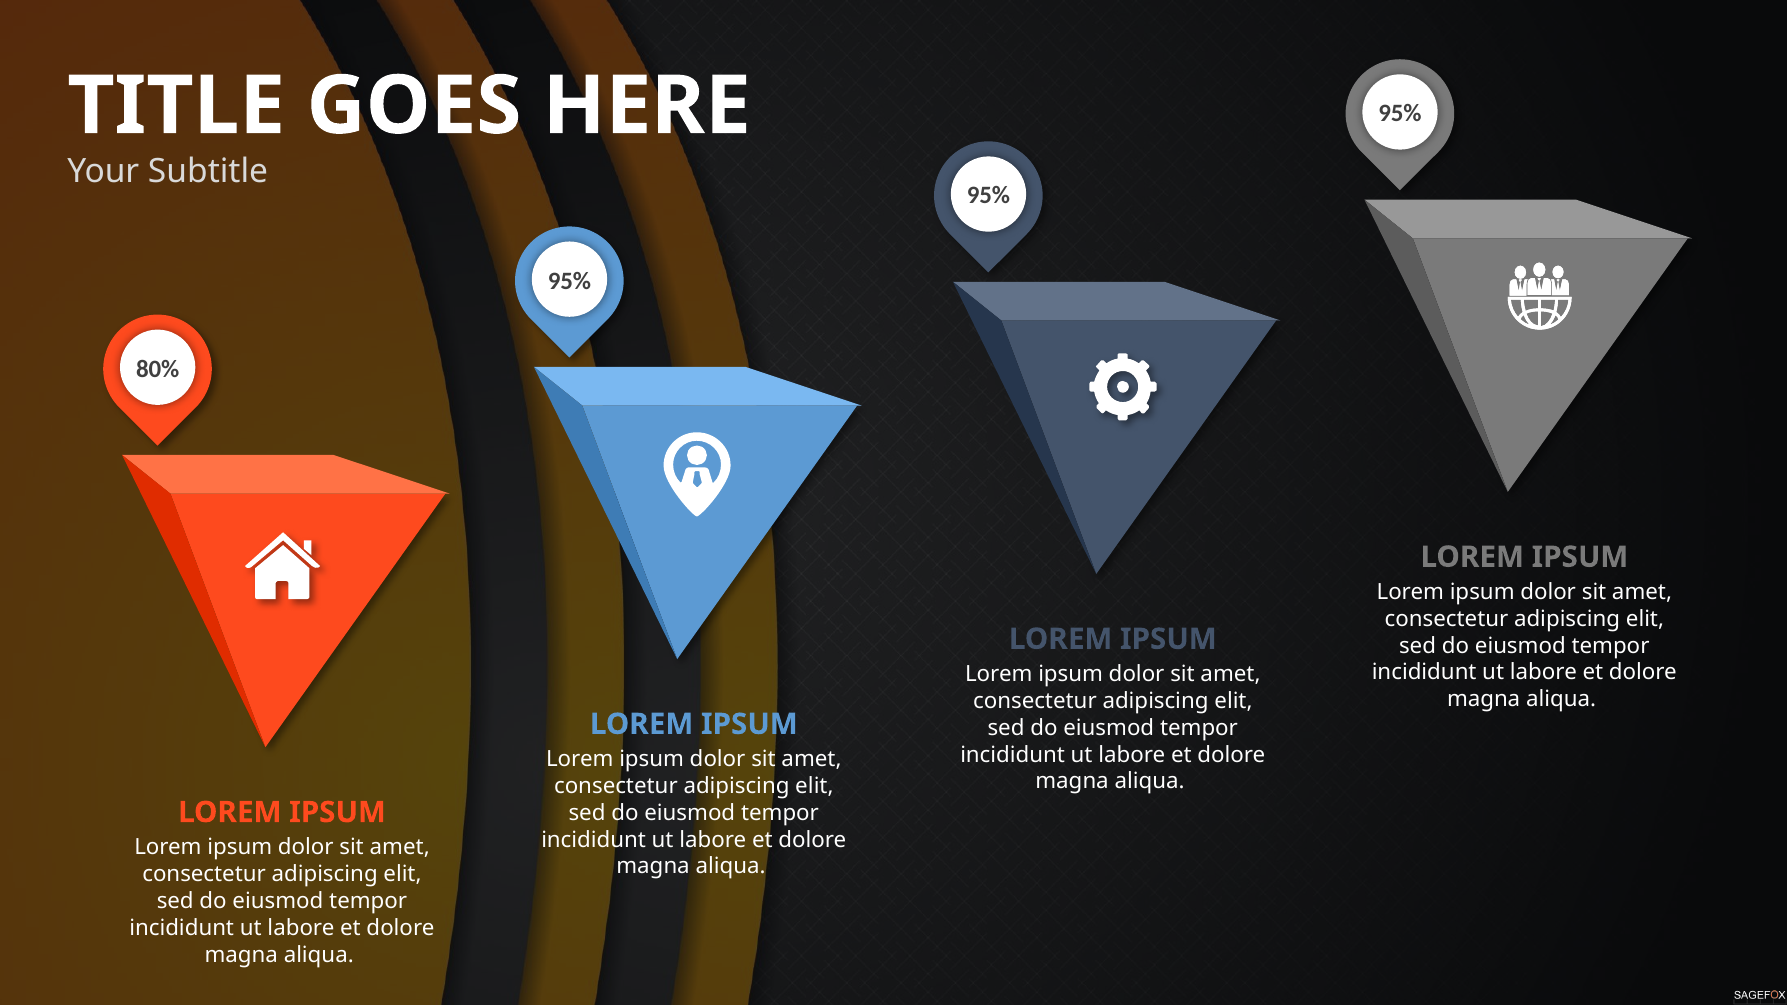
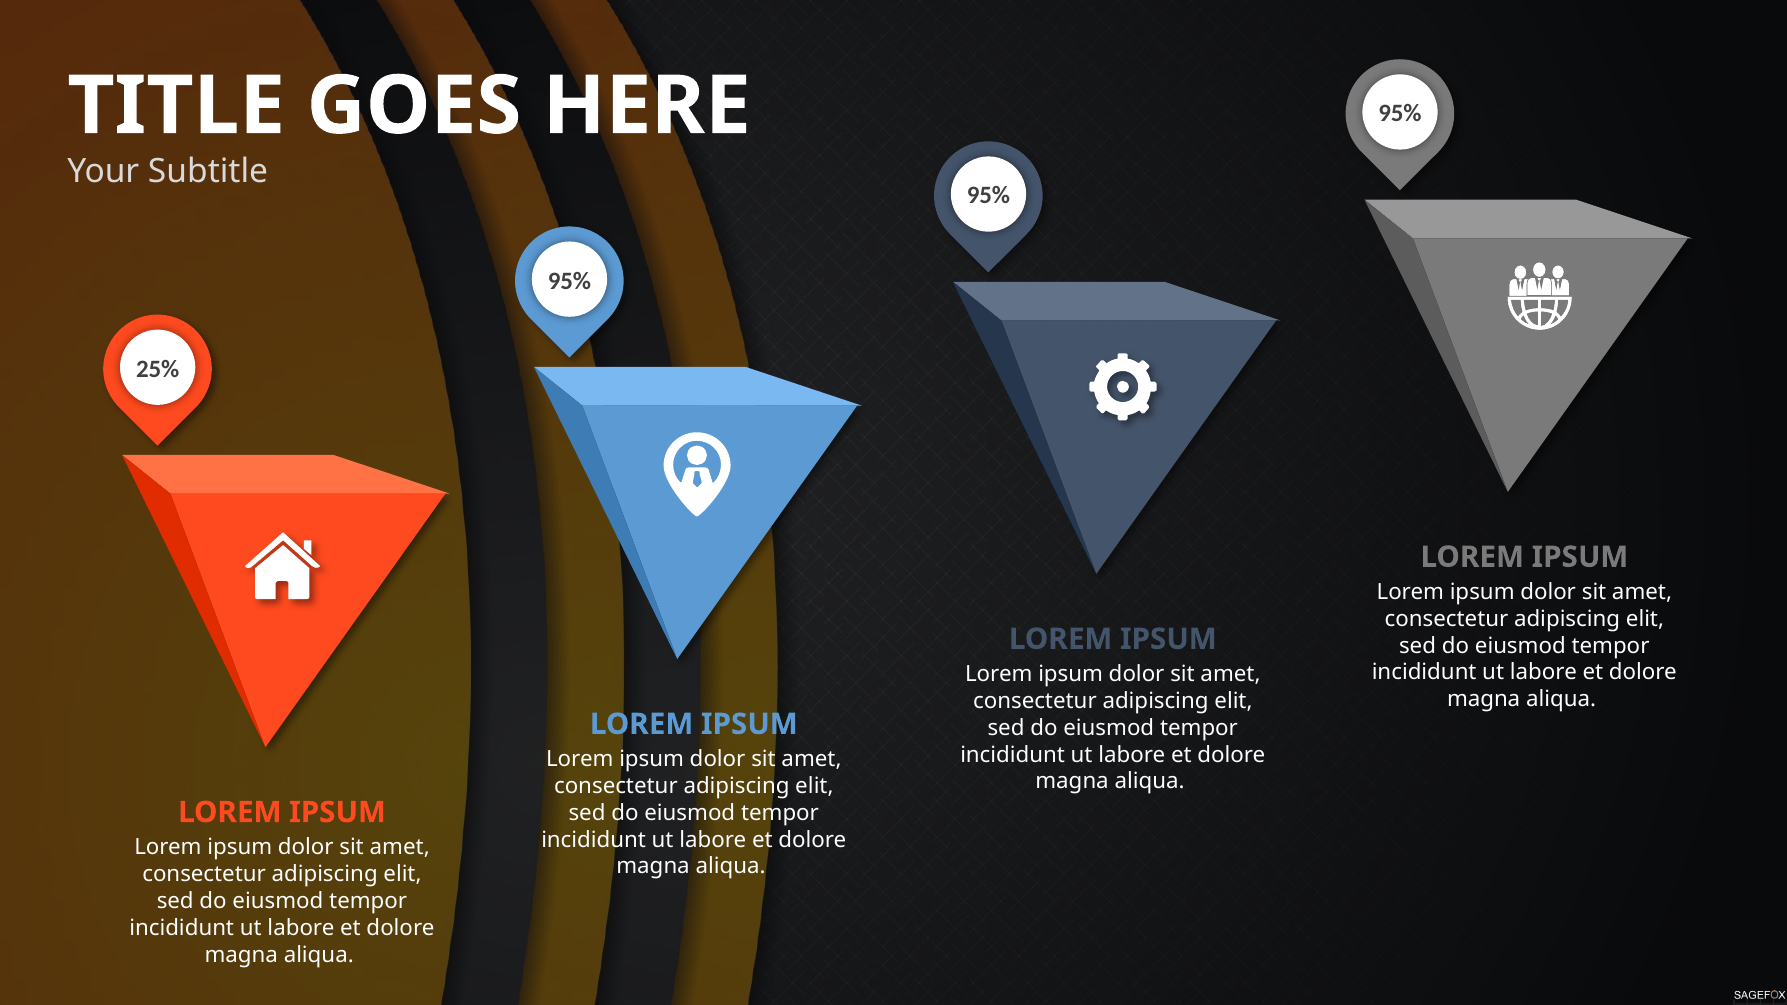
80%: 80% -> 25%
